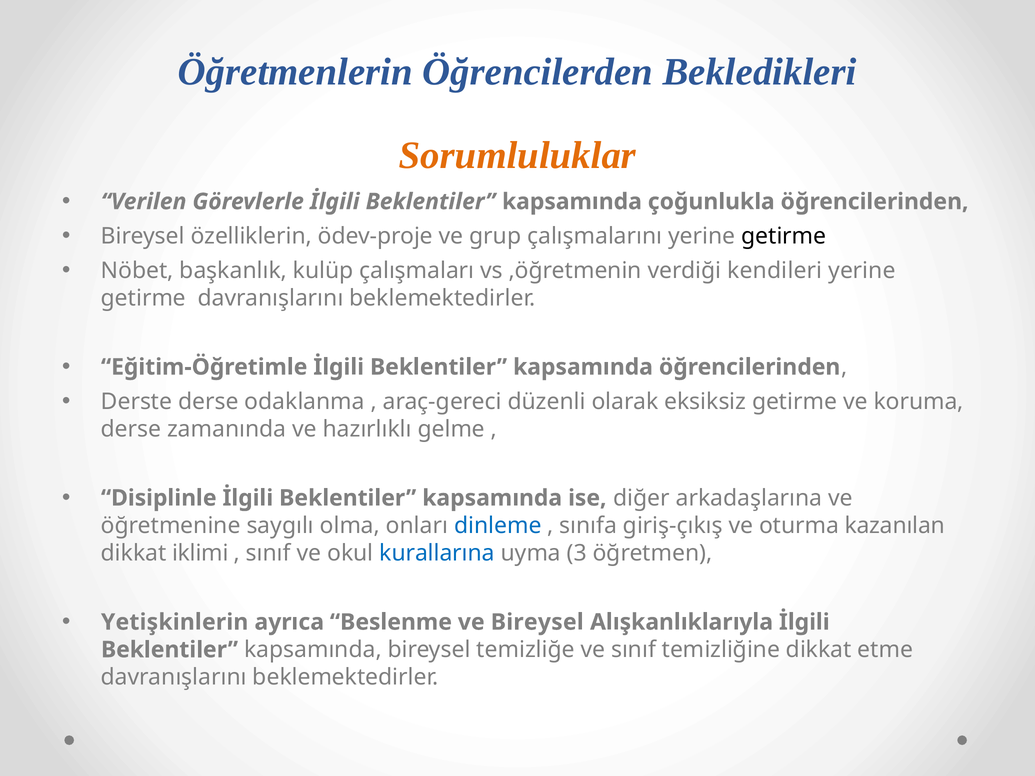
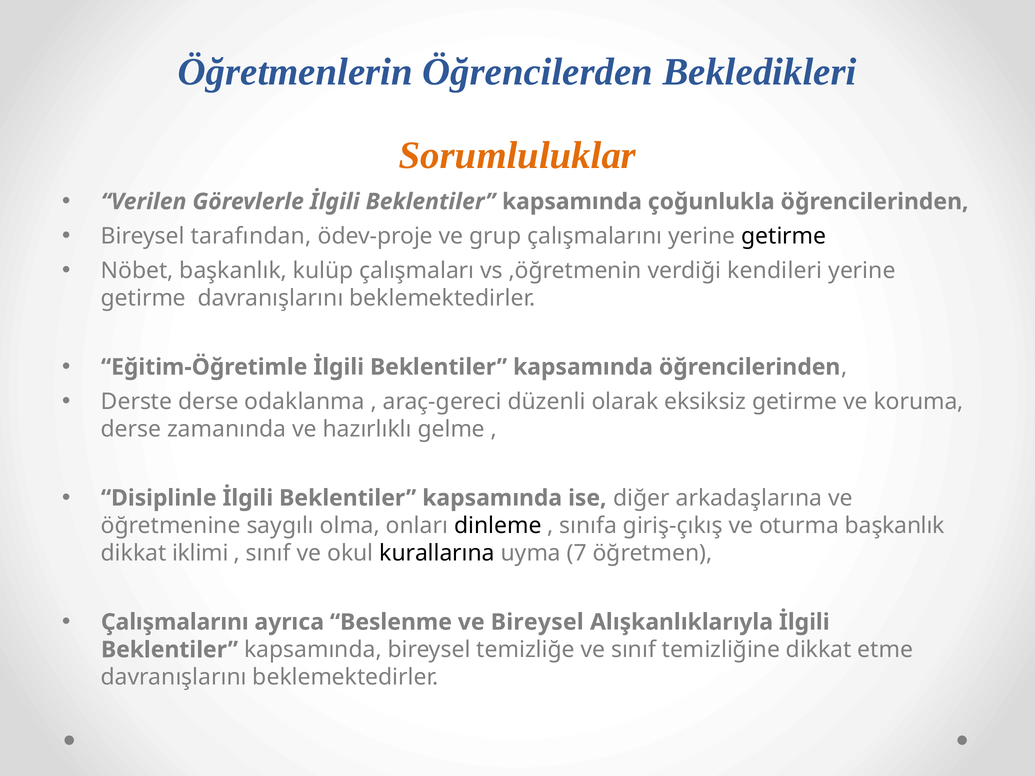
özelliklerin: özelliklerin -> tarafından
dinleme colour: blue -> black
oturma kazanılan: kazanılan -> başkanlık
kurallarına colour: blue -> black
3: 3 -> 7
Yetişkinlerin at (175, 622): Yetişkinlerin -> Çalışmalarını
